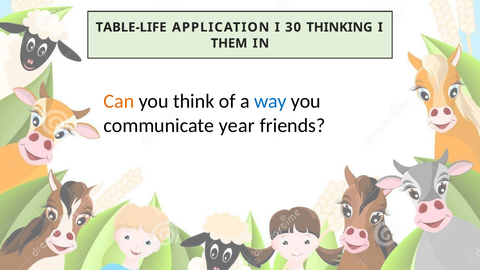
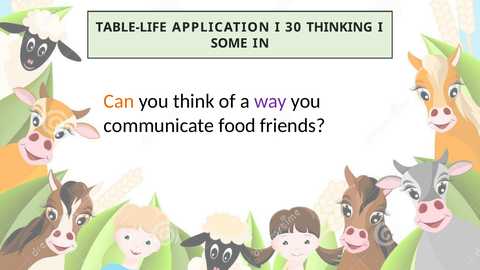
THEM: THEM -> SOME
way colour: blue -> purple
year: year -> food
